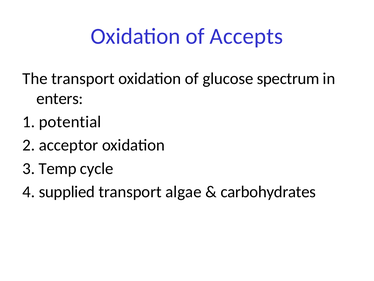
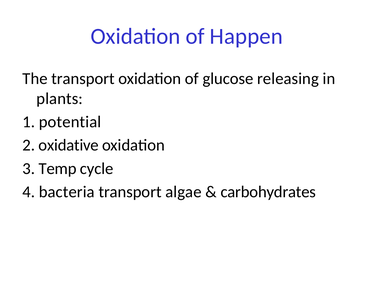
Accepts: Accepts -> Happen
spectrum: spectrum -> releasing
enters: enters -> plants
acceptor: acceptor -> oxidative
supplied: supplied -> bacteria
